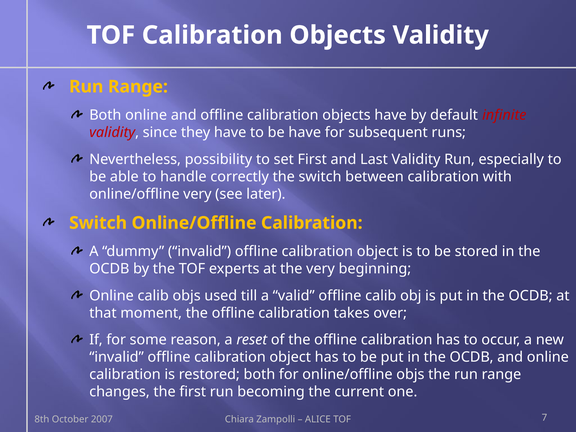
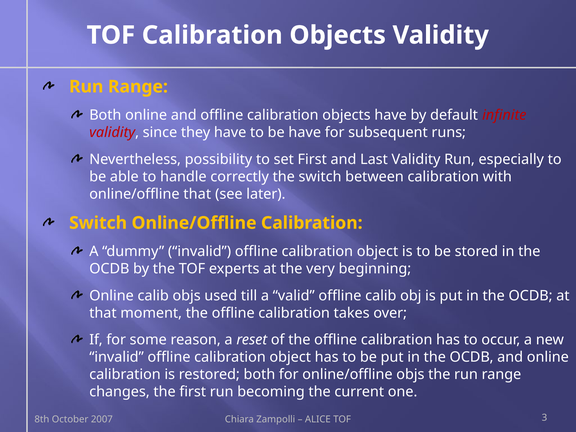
online/offline very: very -> that
7: 7 -> 3
